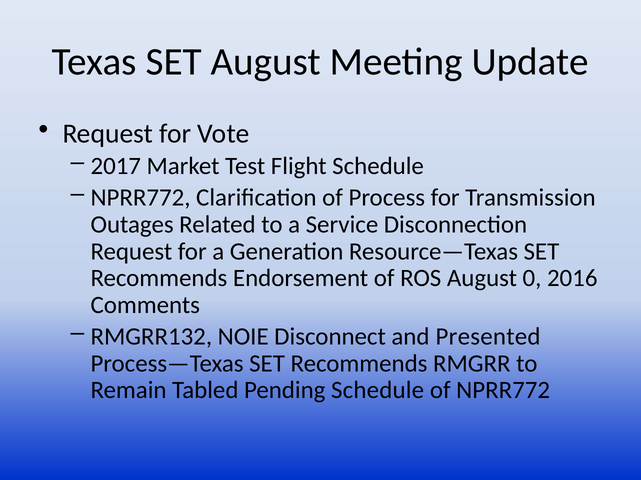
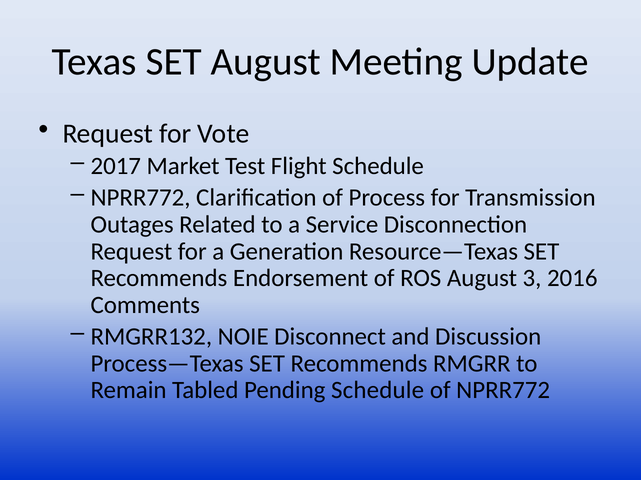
0: 0 -> 3
Presented: Presented -> Discussion
